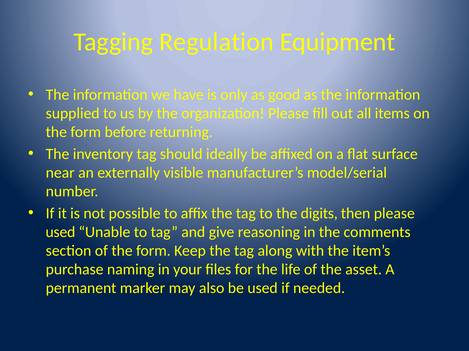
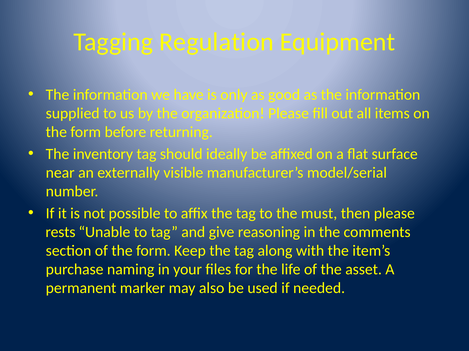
digits: digits -> must
used at (60, 232): used -> rests
